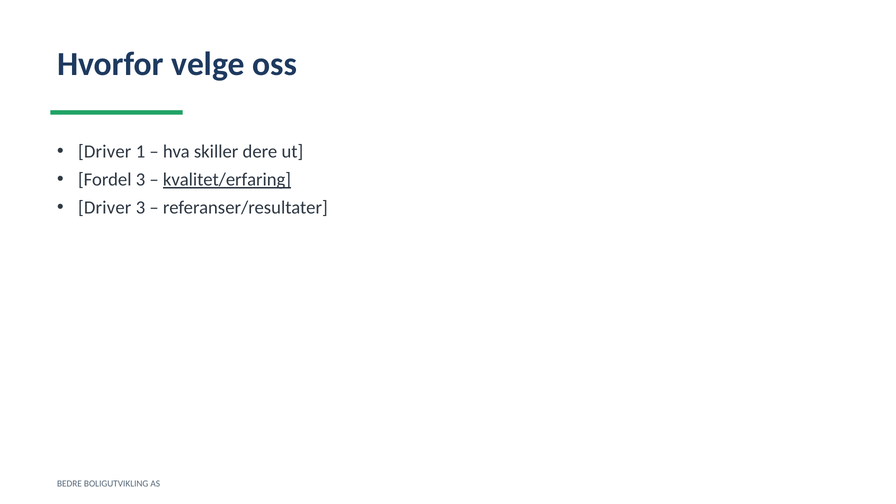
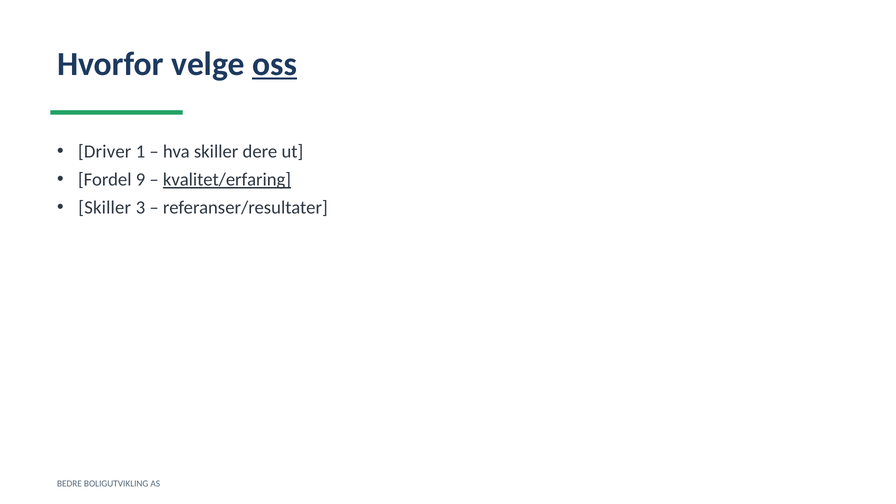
oss underline: none -> present
Fordel 3: 3 -> 9
Driver at (105, 208): Driver -> Skiller
